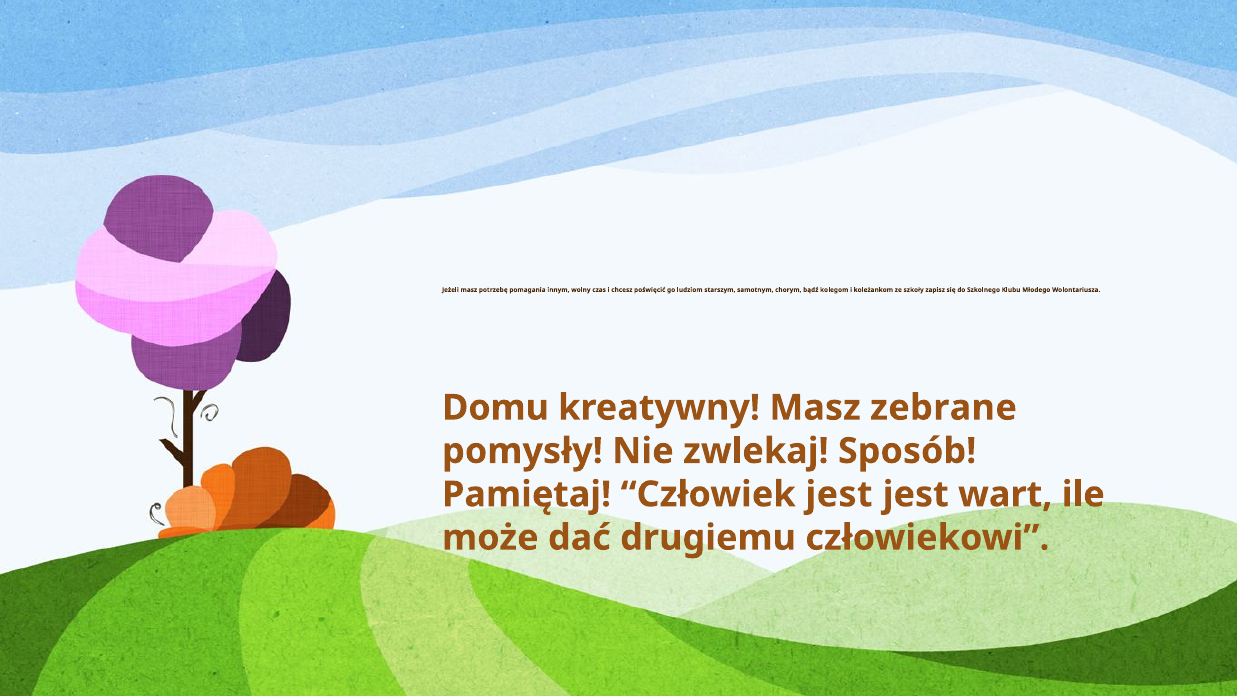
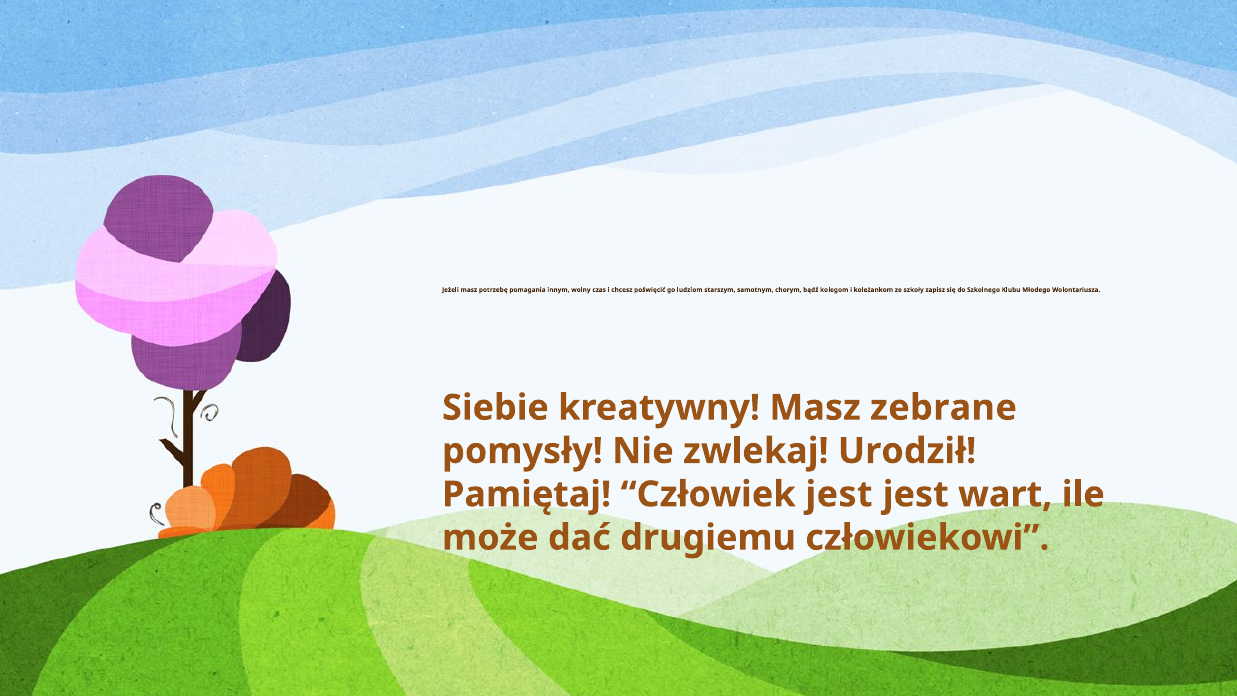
Domu: Domu -> Siebie
Sposób: Sposób -> Urodził
